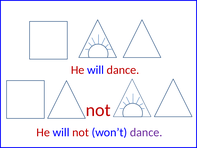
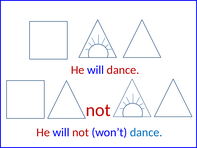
dance at (146, 132) colour: purple -> blue
